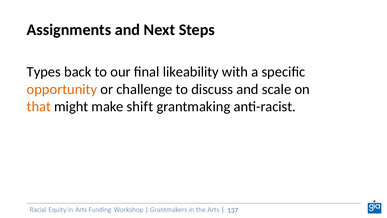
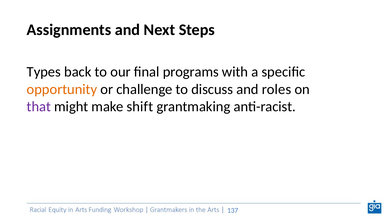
likeability: likeability -> programs
scale: scale -> roles
that colour: orange -> purple
